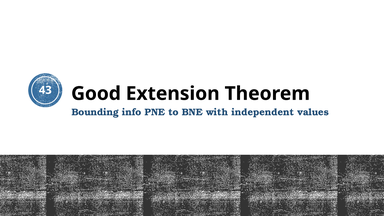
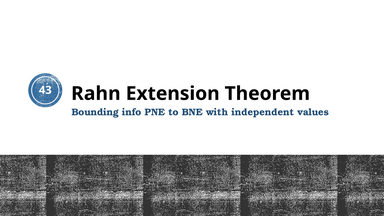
Good: Good -> Rahn
